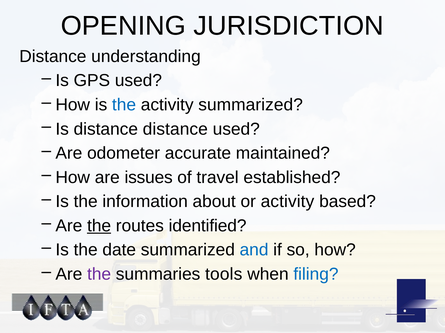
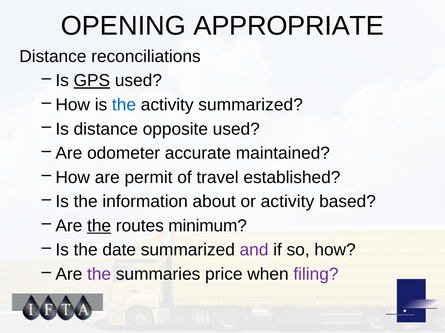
JURISDICTION: JURISDICTION -> APPROPRIATE
understanding: understanding -> reconciliations
GPS underline: none -> present
distance distance: distance -> opposite
issues: issues -> permit
identified: identified -> minimum
and colour: blue -> purple
tools: tools -> price
filing colour: blue -> purple
